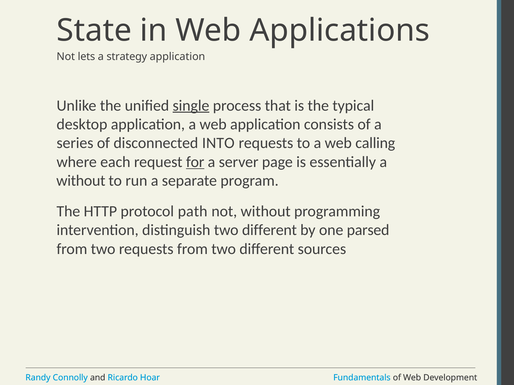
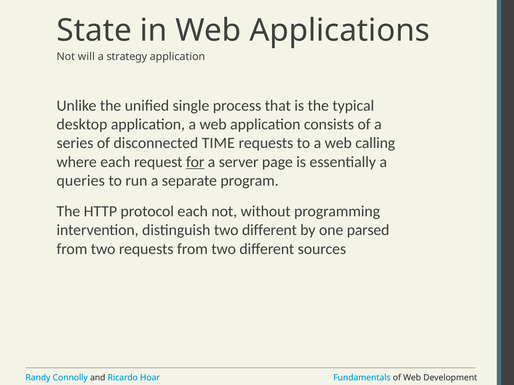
lets: lets -> will
single underline: present -> none
INTO: INTO -> TIME
without at (81, 181): without -> queries
protocol path: path -> each
